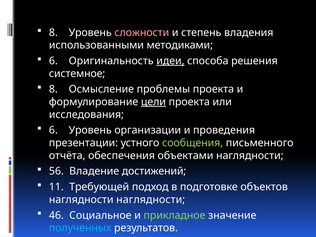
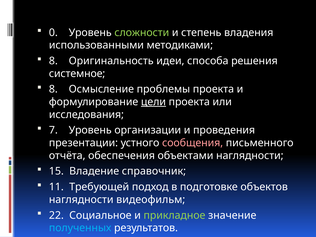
8 at (53, 33): 8 -> 0
сложности colour: pink -> light green
6 at (53, 61): 6 -> 8
идеи underline: present -> none
6 at (53, 130): 6 -> 7
сообщения colour: light green -> pink
56: 56 -> 15
достижений: достижений -> справочник
наглядности наглядности: наглядности -> видеофильм
46: 46 -> 22
